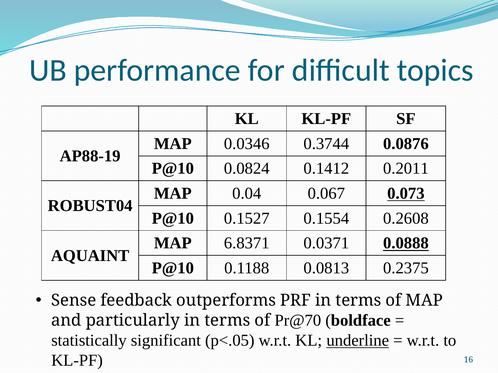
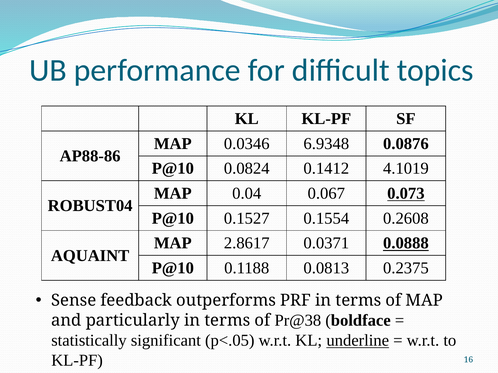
0.3744: 0.3744 -> 6.9348
AP88-19: AP88-19 -> AP88-86
0.2011: 0.2011 -> 4.1019
6.8371: 6.8371 -> 2.8617
Pr@70: Pr@70 -> Pr@38
